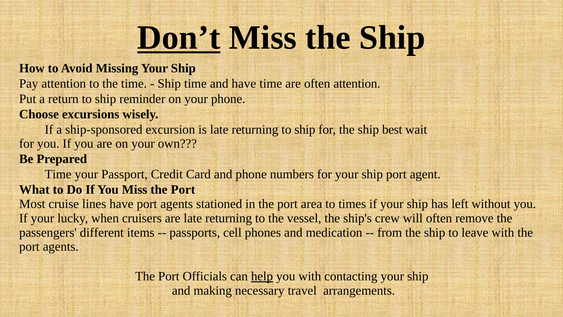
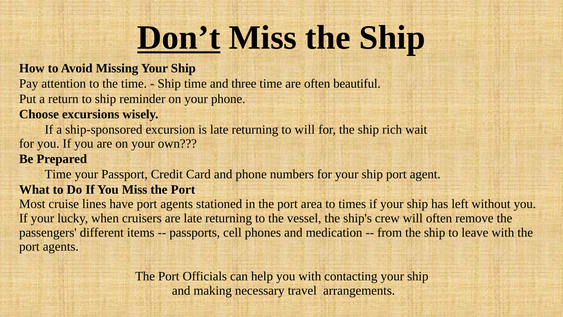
and have: have -> three
often attention: attention -> beautiful
returning to ship: ship -> will
best: best -> rich
help underline: present -> none
